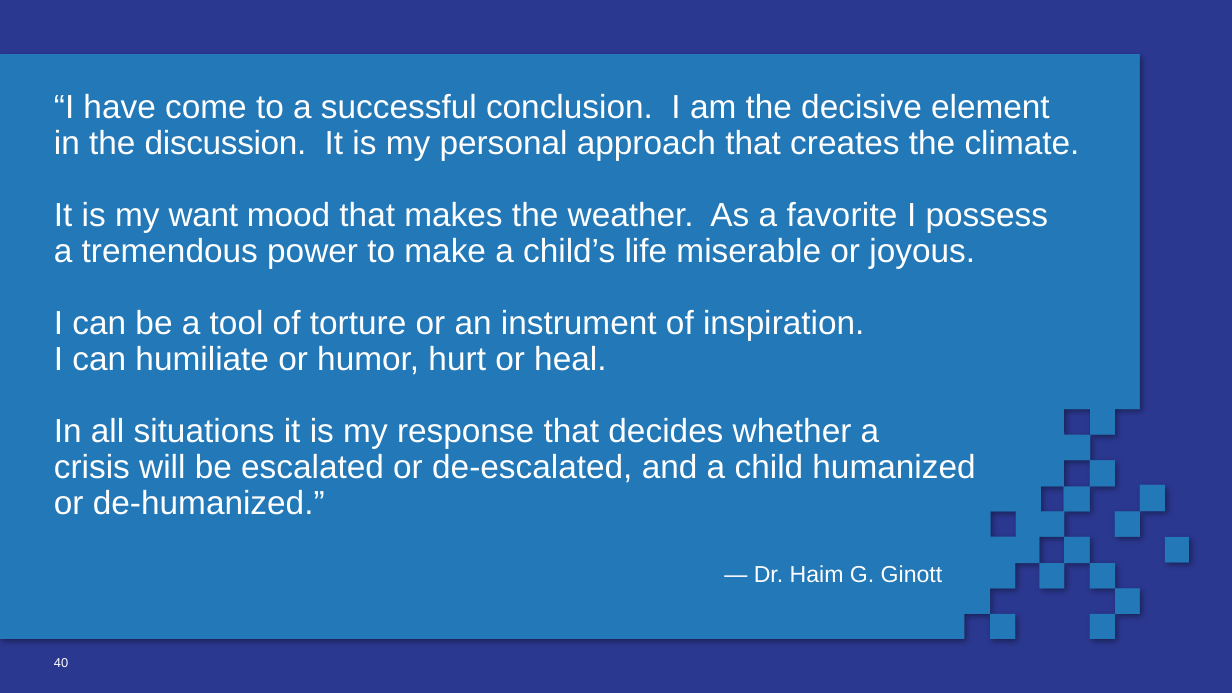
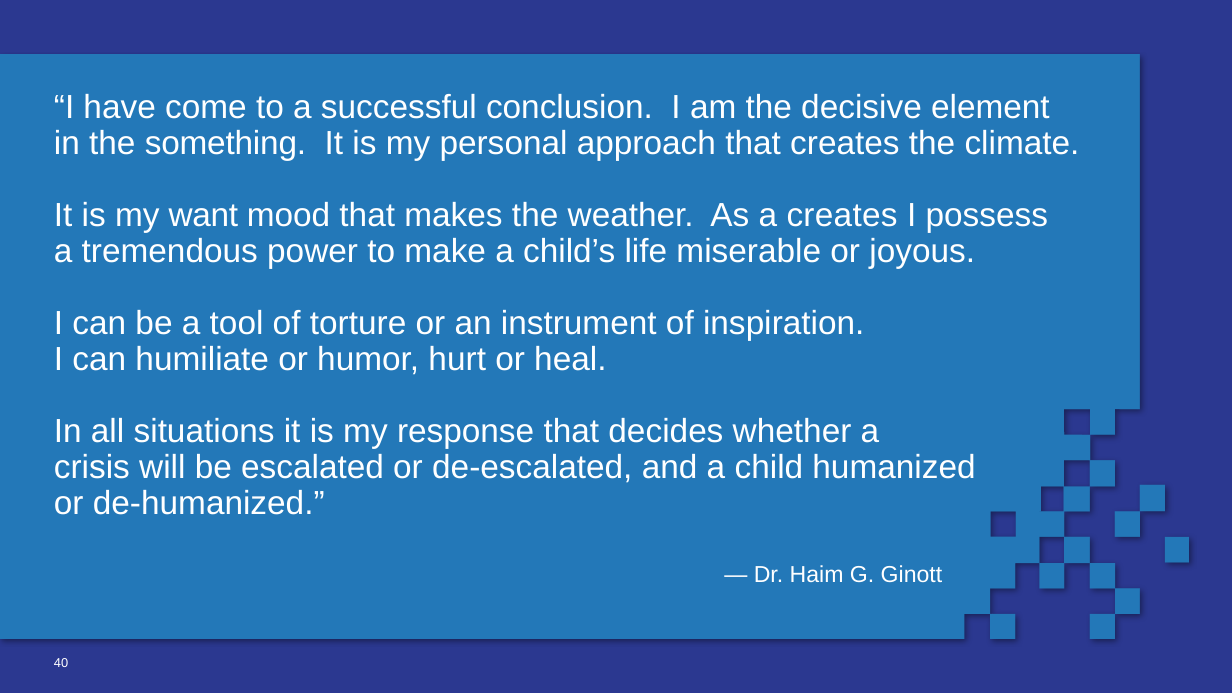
discussion: discussion -> something
a favorite: favorite -> creates
